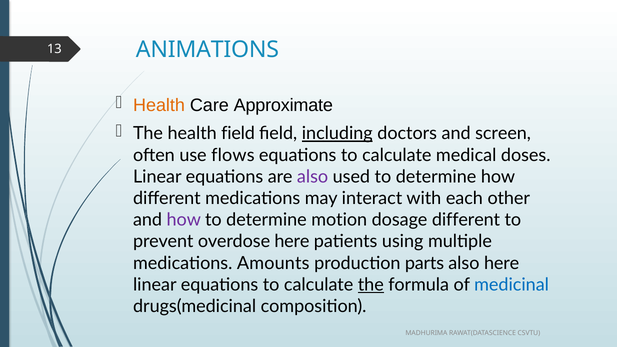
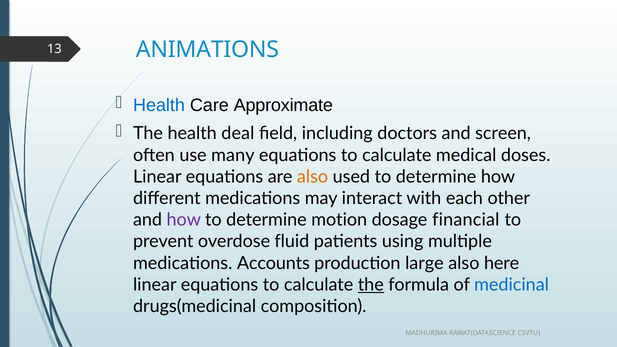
Health at (159, 105) colour: orange -> blue
health field: field -> deal
including underline: present -> none
flows: flows -> many
also at (313, 177) colour: purple -> orange
dosage different: different -> financial
overdose here: here -> fluid
Amounts: Amounts -> Accounts
parts: parts -> large
